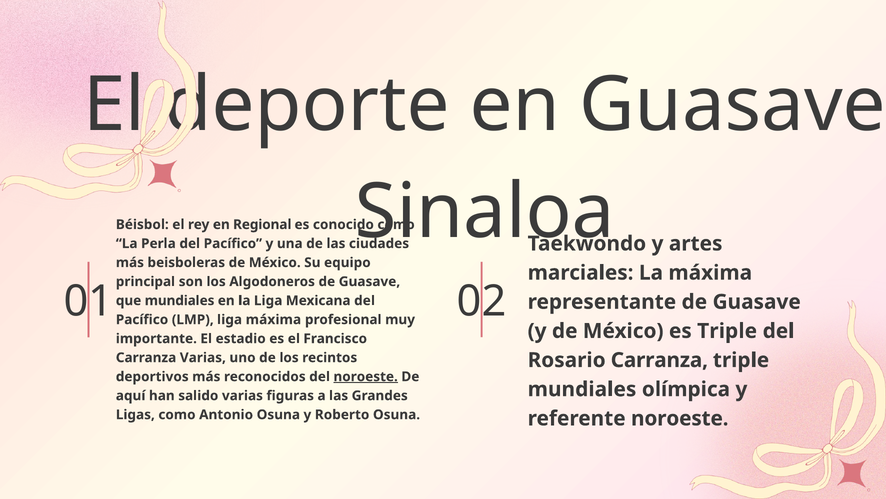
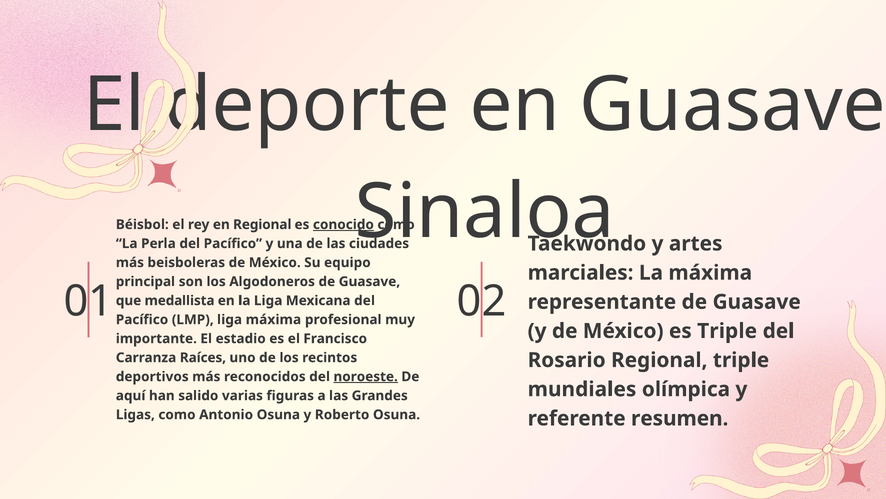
conocido underline: none -> present
que mundiales: mundiales -> medallista
Carranza Varias: Varias -> Raíces
Rosario Carranza: Carranza -> Regional
referente noroeste: noroeste -> resumen
